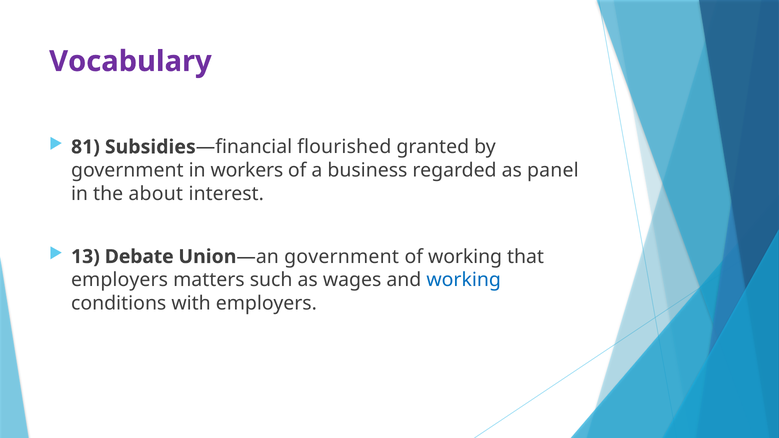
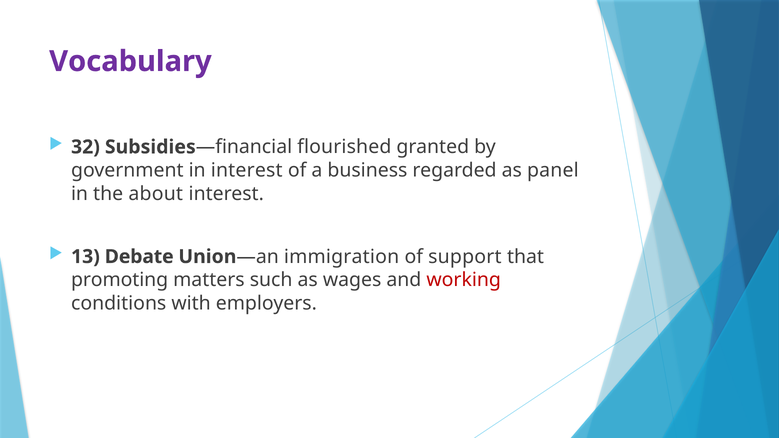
81: 81 -> 32
in workers: workers -> interest
government at (342, 257): government -> immigration
of working: working -> support
employers at (120, 280): employers -> promoting
working at (464, 280) colour: blue -> red
